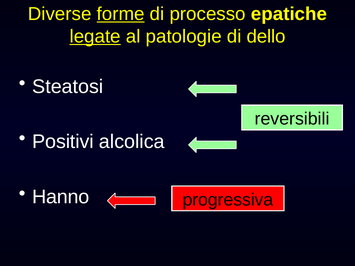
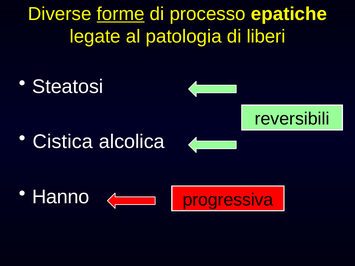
legate underline: present -> none
patologie: patologie -> patologia
dello: dello -> liberi
Positivi: Positivi -> Cistica
